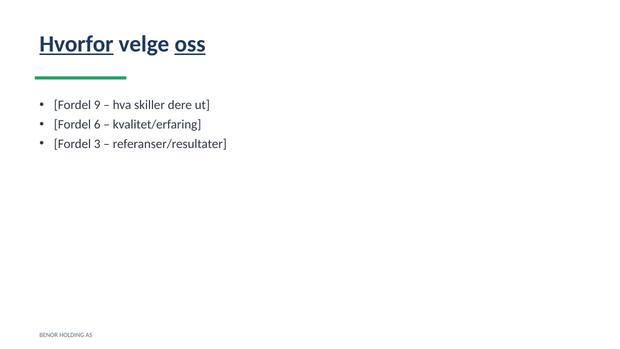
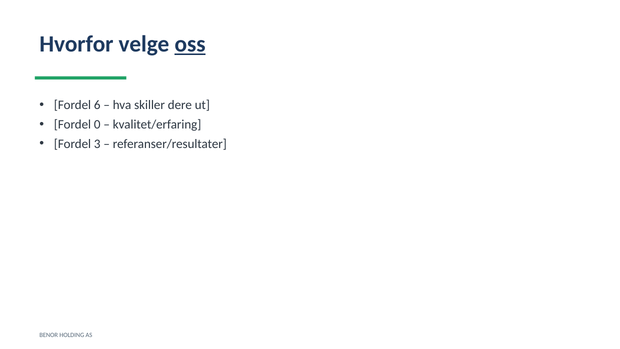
Hvorfor underline: present -> none
9: 9 -> 6
6: 6 -> 0
